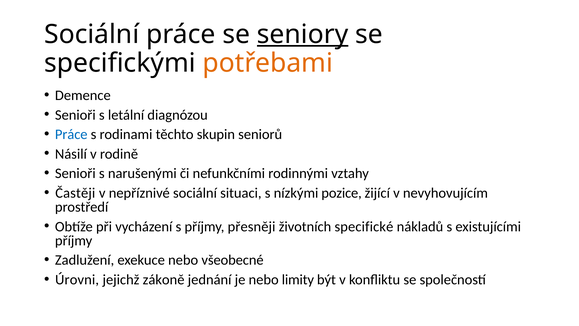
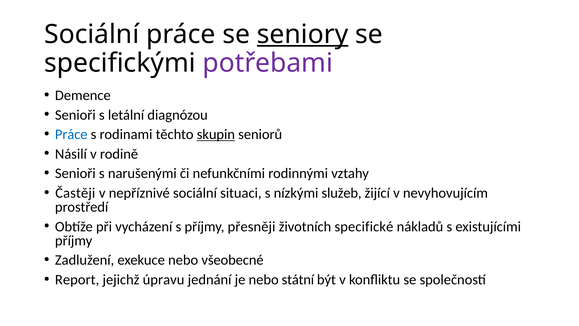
potřebami colour: orange -> purple
skupin underline: none -> present
pozice: pozice -> služeb
Úrovni: Úrovni -> Report
zákoně: zákoně -> úpravu
limity: limity -> státní
